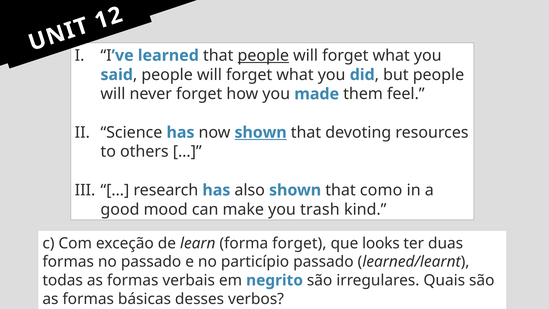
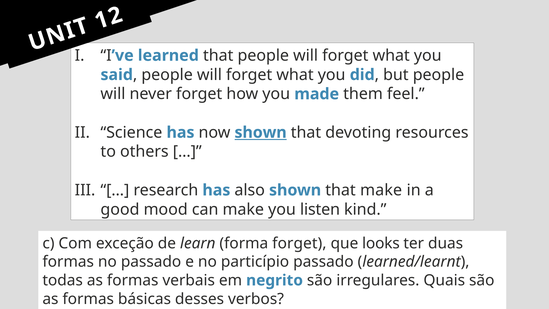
people at (263, 55) underline: present -> none
that como: como -> make
trash: trash -> listen
